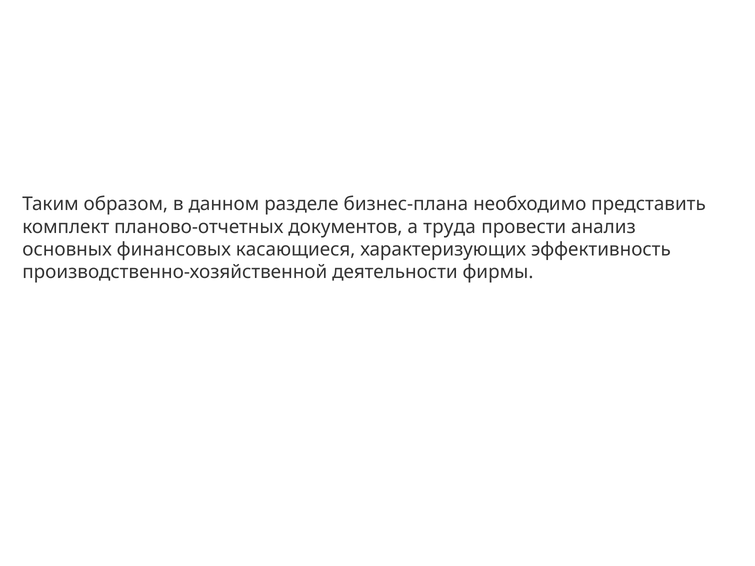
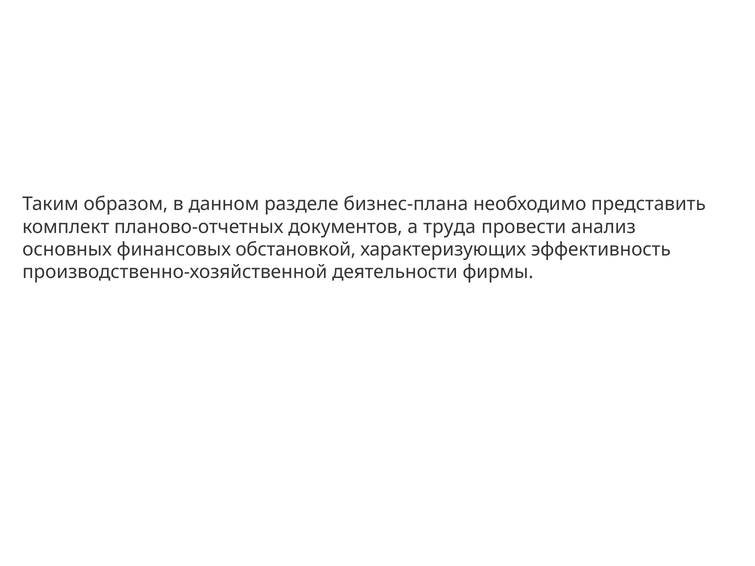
касающиеся: касающиеся -> обстановкой
